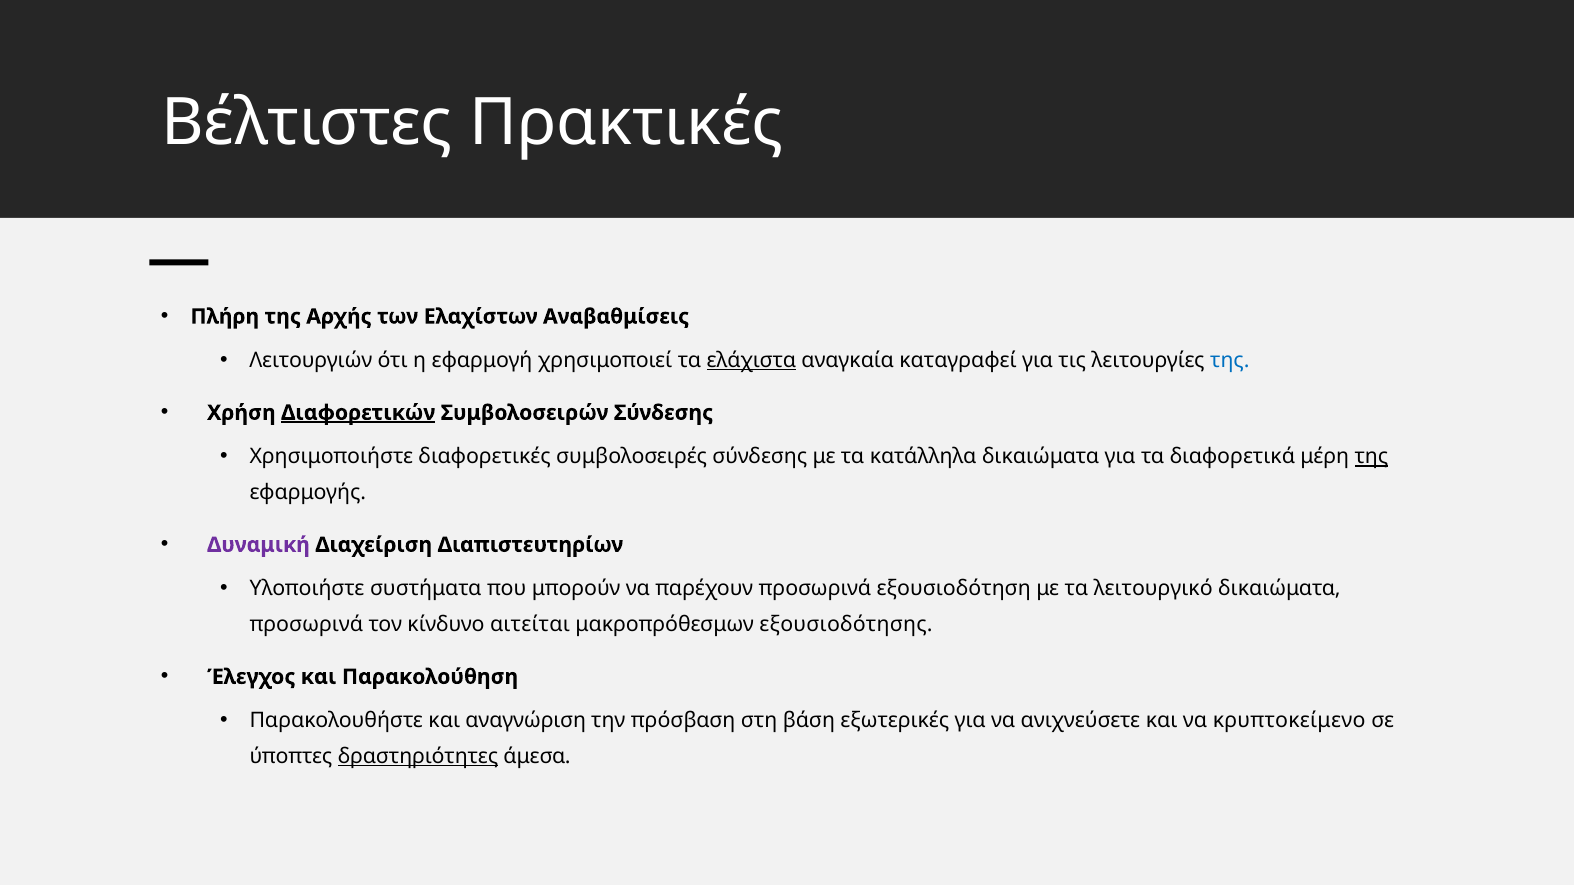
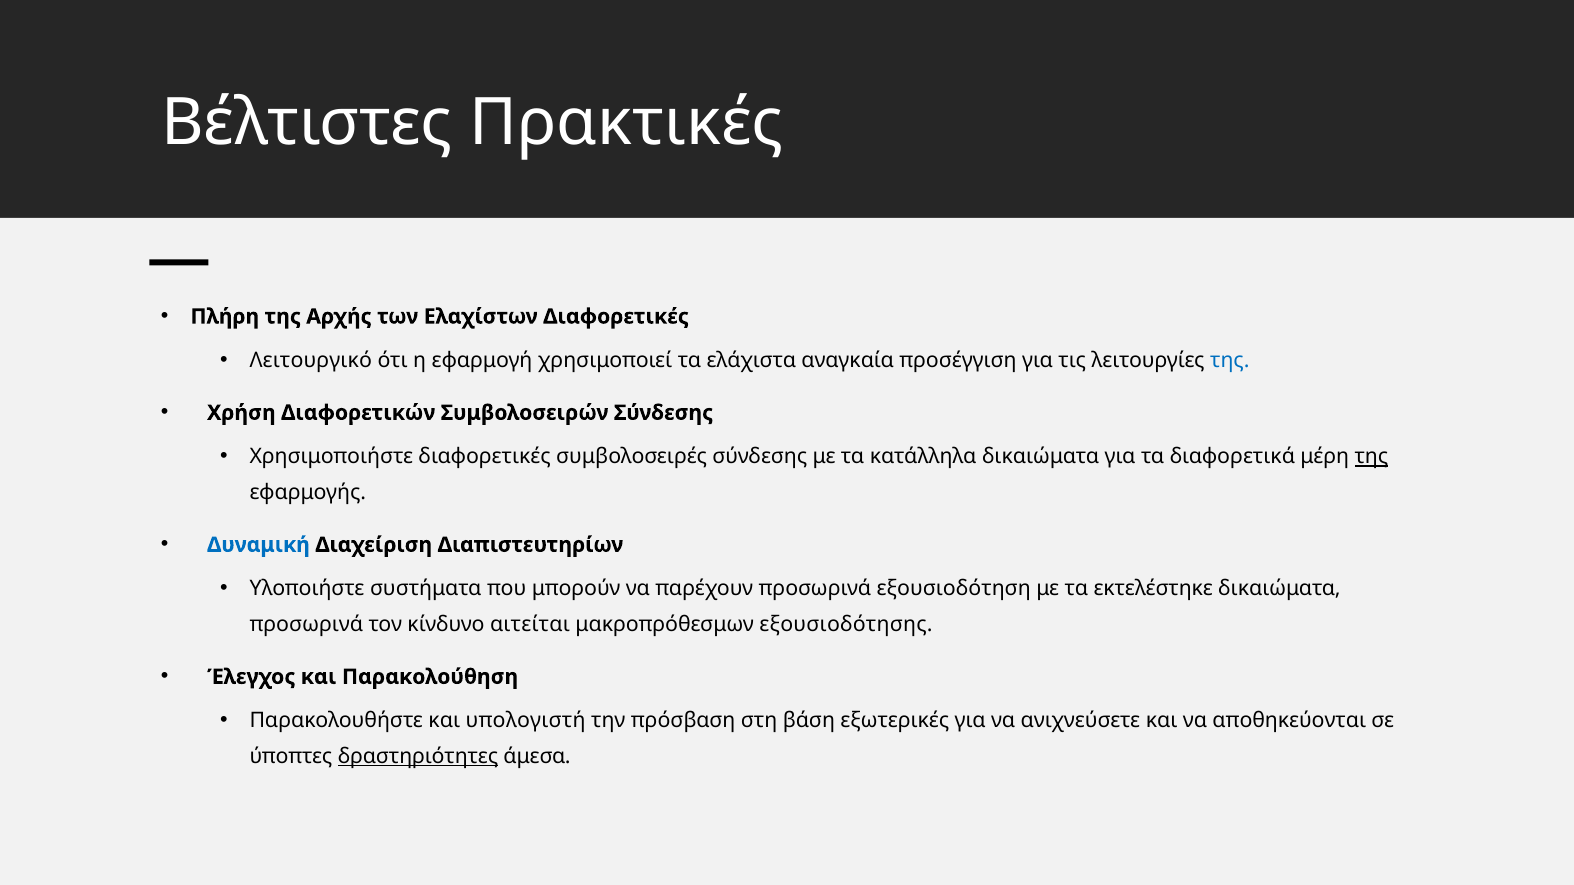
Ελαχίστων Αναβαθμίσεις: Αναβαθμίσεις -> Διαφορετικές
Λειτουργιών: Λειτουργιών -> Λειτουργικό
ελάχιστα underline: present -> none
καταγραφεί: καταγραφεί -> προσέγγιση
Διαφορετικών underline: present -> none
Δυναμική colour: purple -> blue
λειτουργικό: λειτουργικό -> εκτελέστηκε
αναγνώριση: αναγνώριση -> υπολογιστή
κρυπτοκείμενο: κρυπτοκείμενο -> αποθηκεύονται
